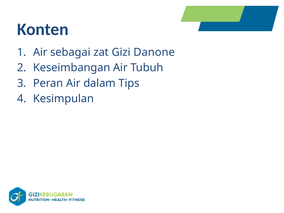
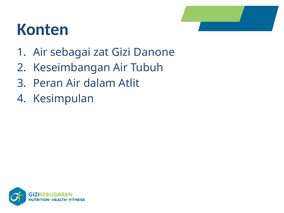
Tips: Tips -> Atlit
